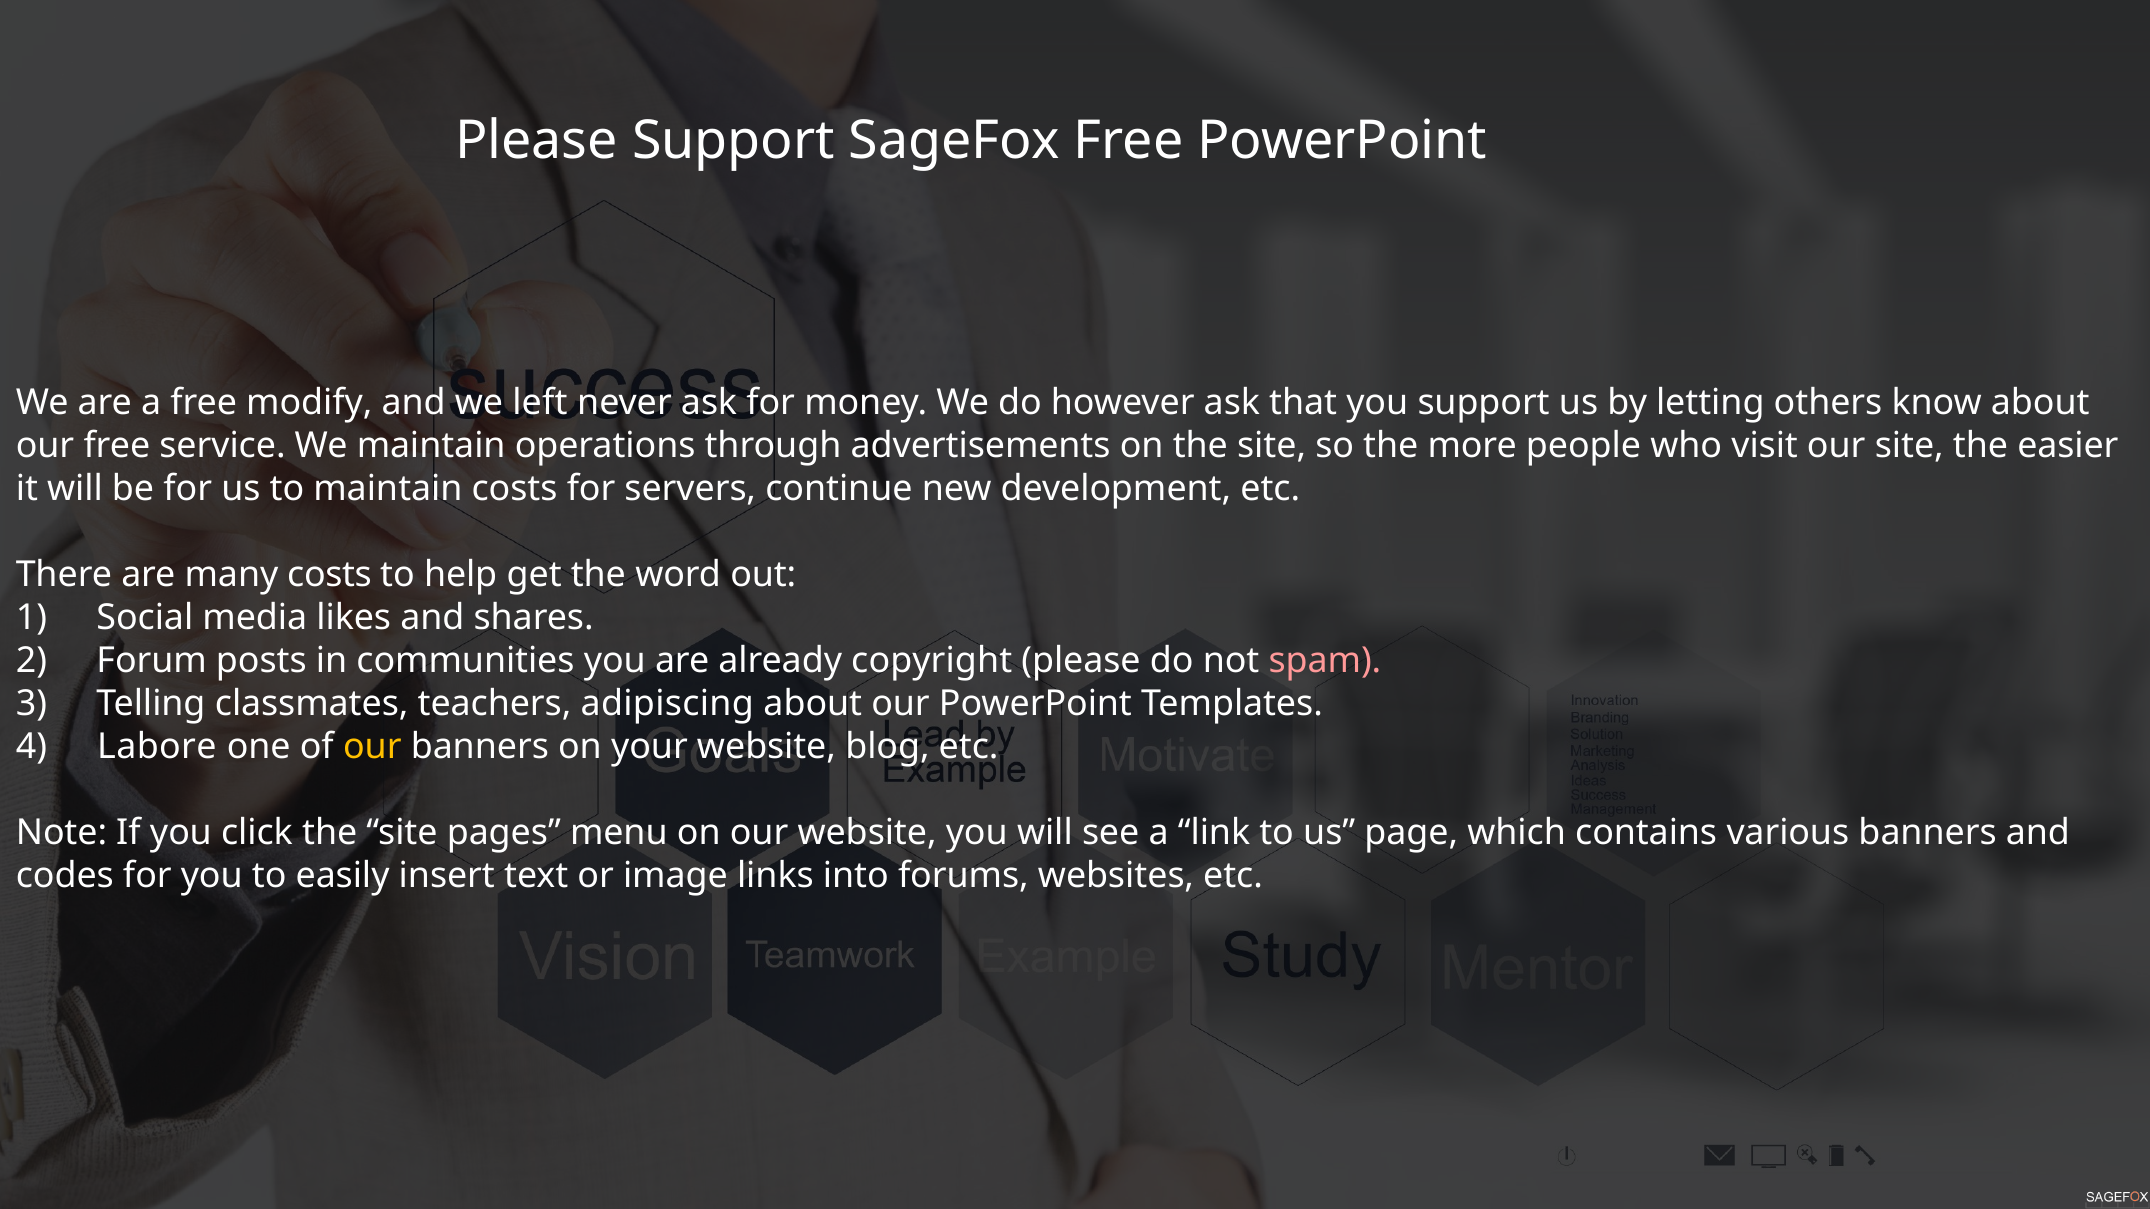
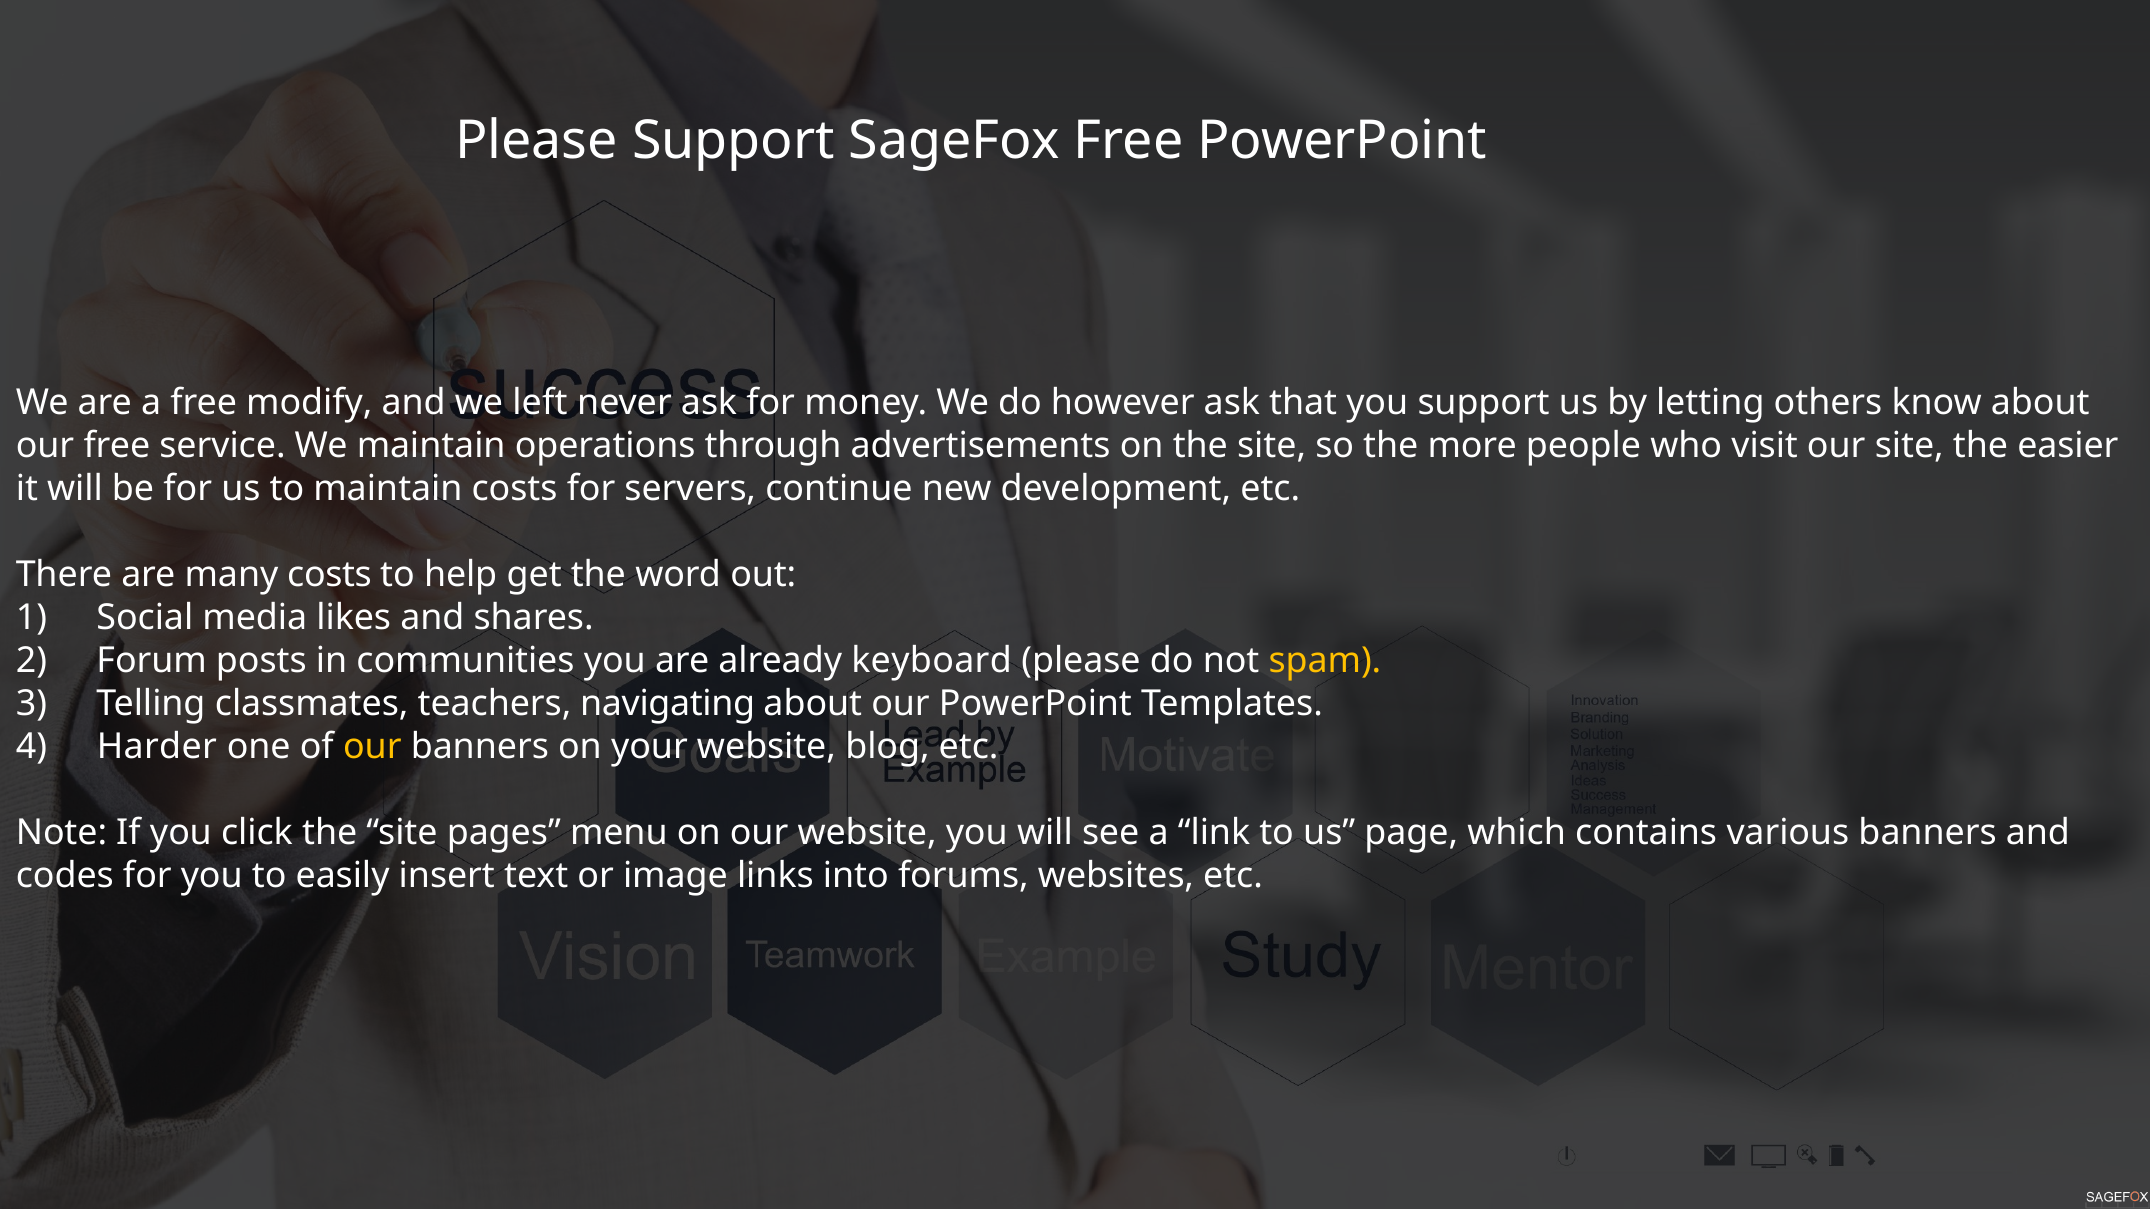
copyright: copyright -> keyboard
spam colour: pink -> yellow
adipiscing: adipiscing -> navigating
Labore: Labore -> Harder
